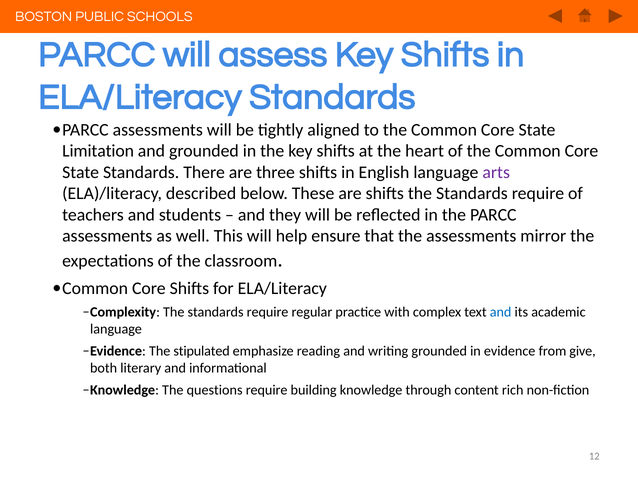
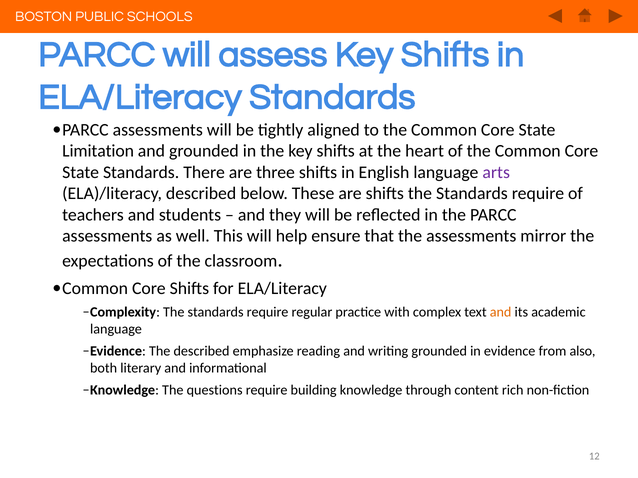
and at (501, 313) colour: blue -> orange
The stipulated: stipulated -> described
give: give -> also
